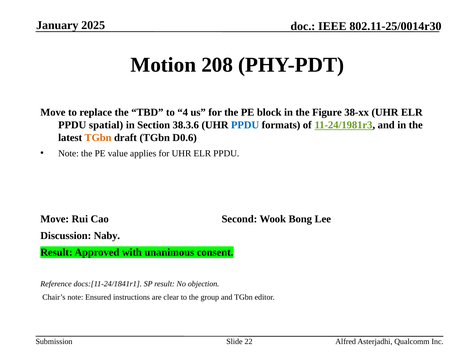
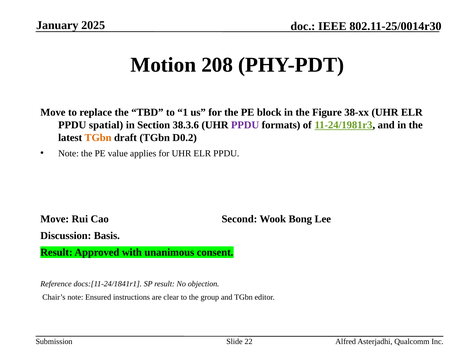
4: 4 -> 1
PPDU at (245, 125) colour: blue -> purple
D0.6: D0.6 -> D0.2
Naby: Naby -> Basis
